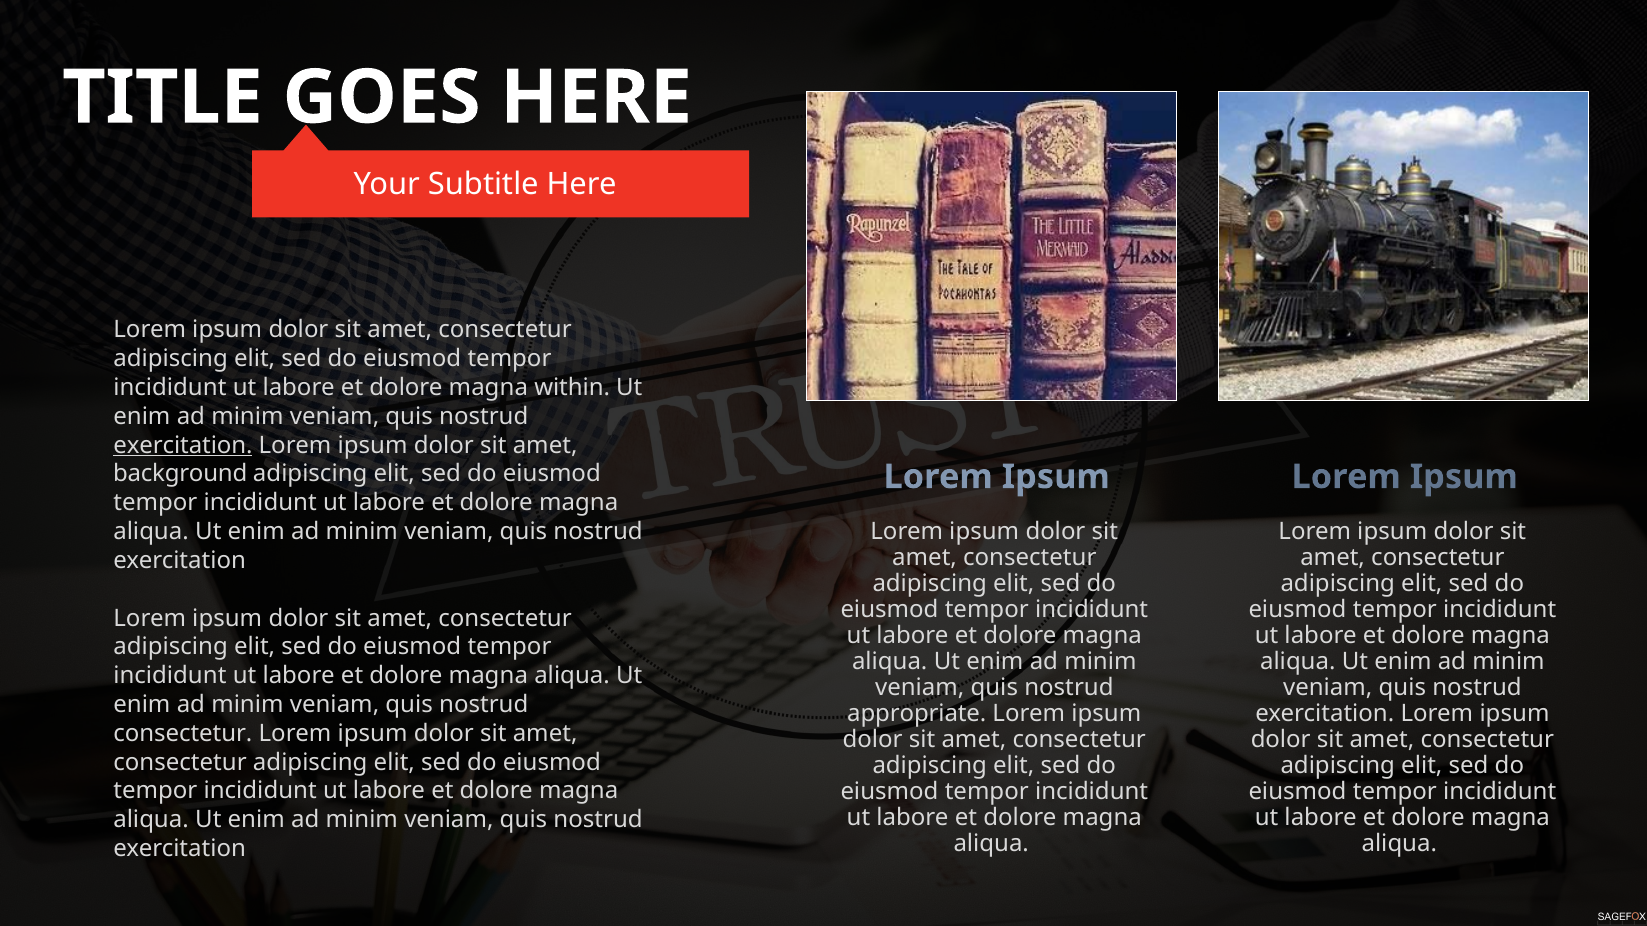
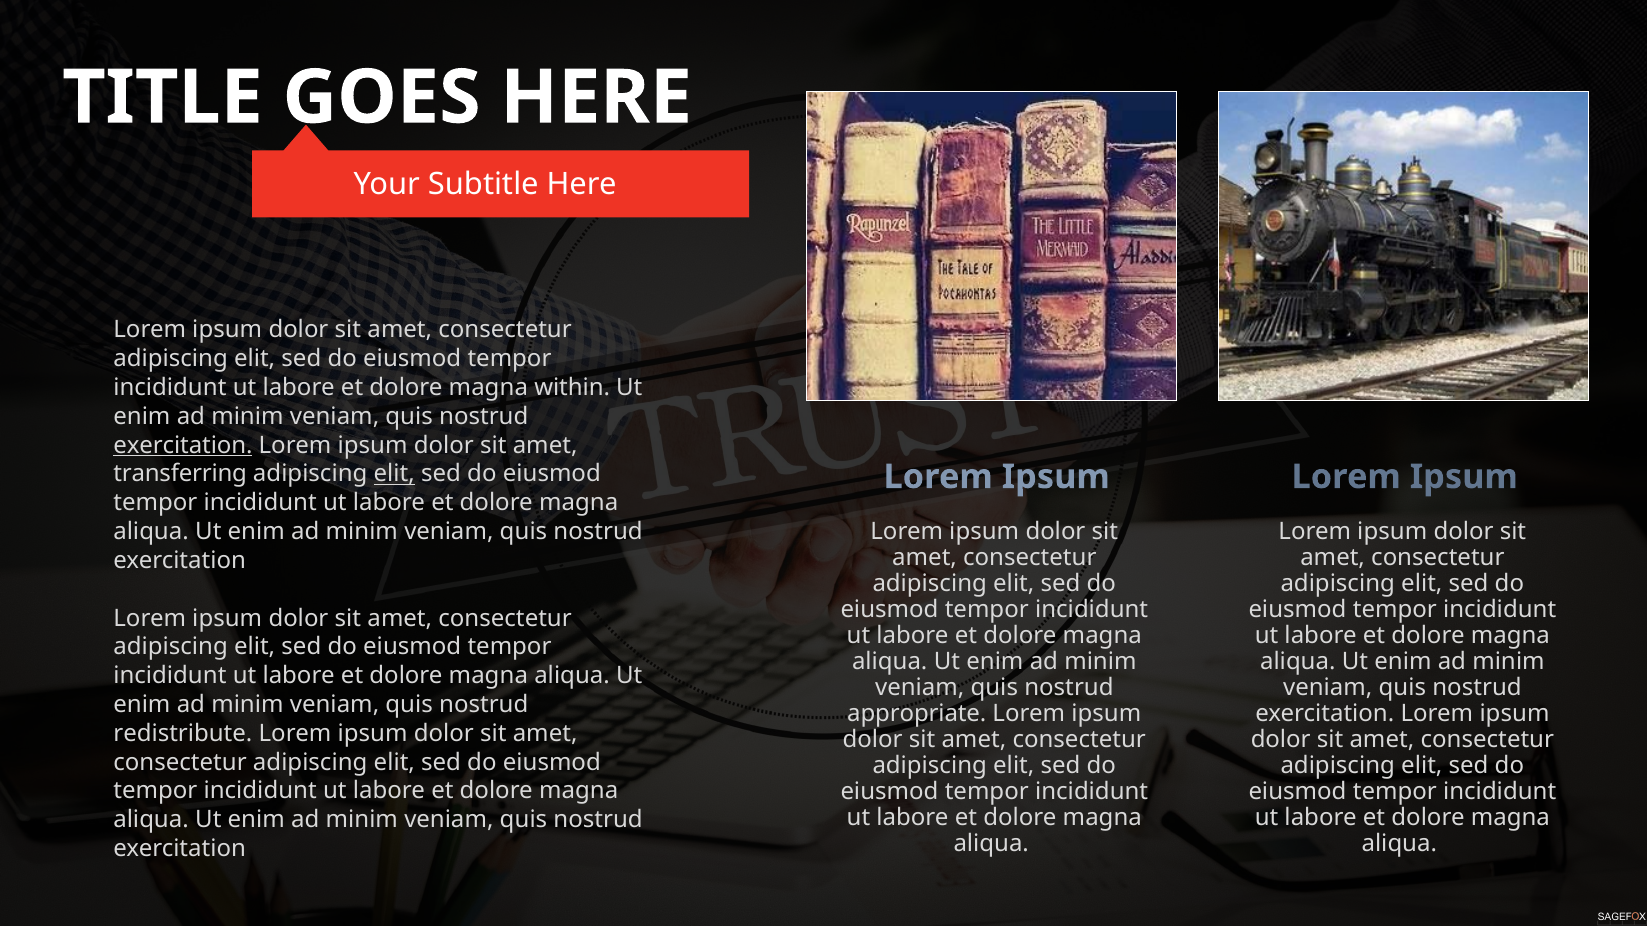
background: background -> transferring
elit at (394, 474) underline: none -> present
consectetur at (183, 734): consectetur -> redistribute
